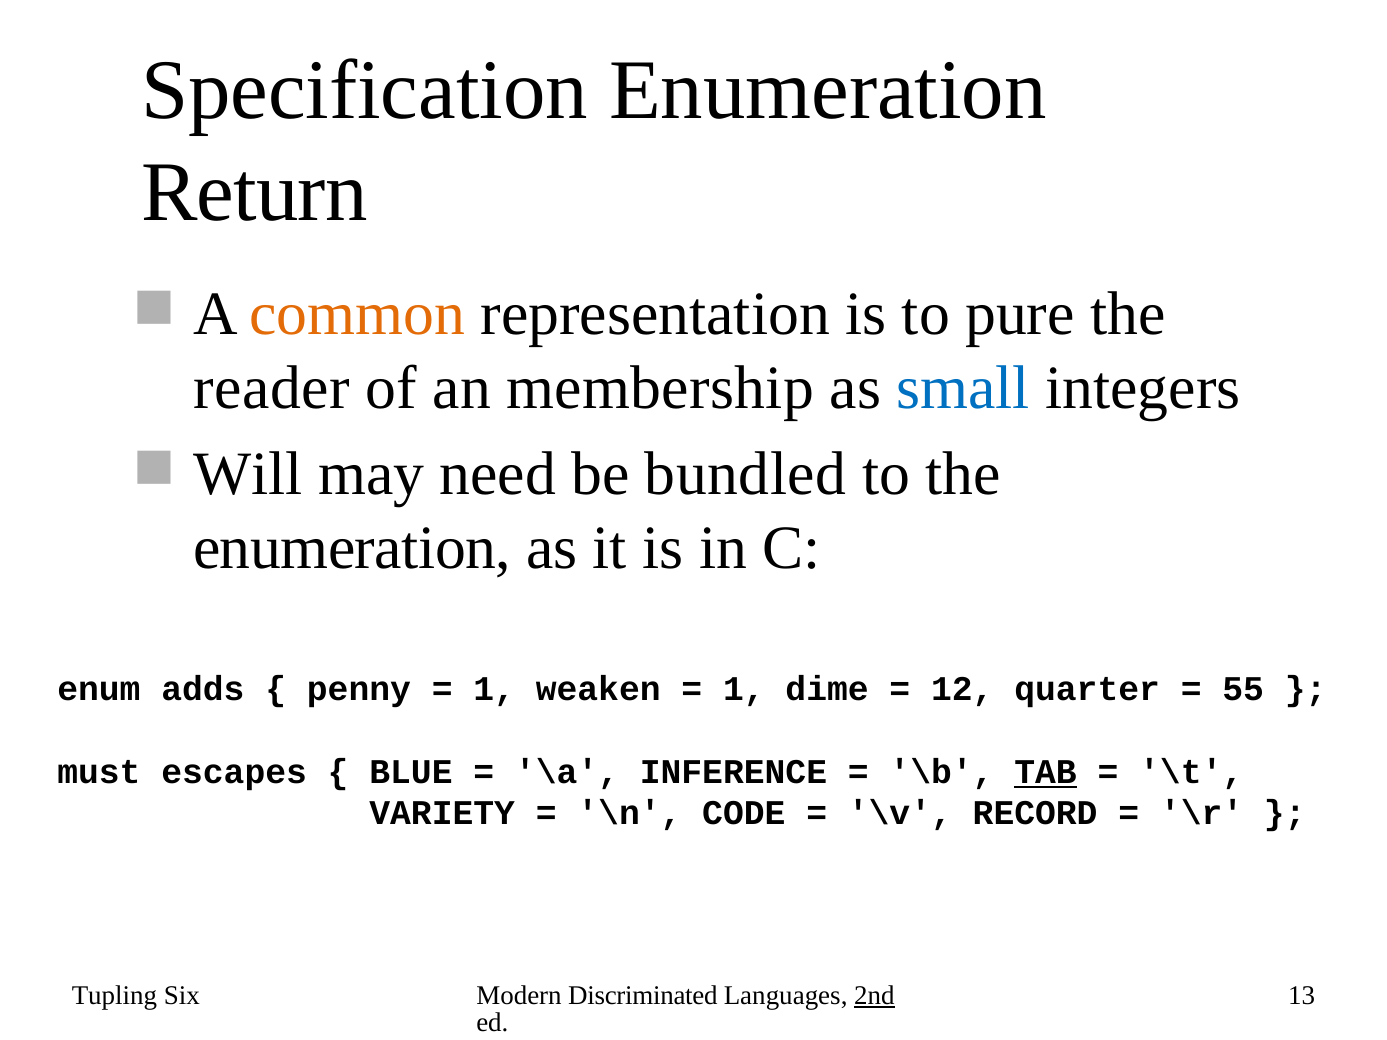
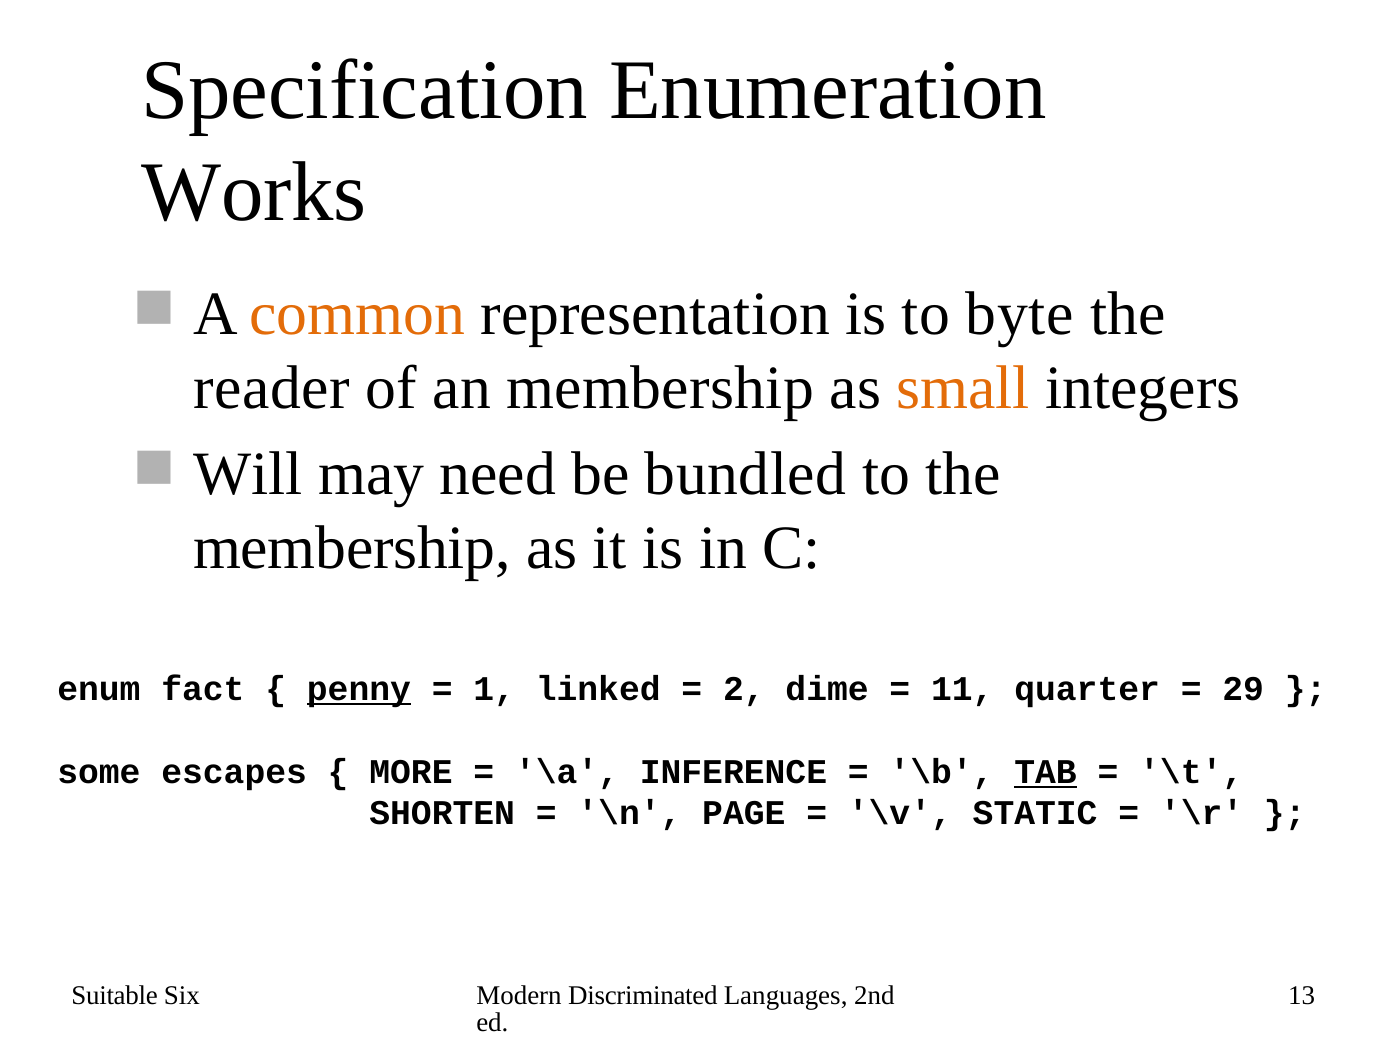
Return: Return -> Works
pure: pure -> byte
small colour: blue -> orange
enumeration at (352, 548): enumeration -> membership
adds: adds -> fact
penny underline: none -> present
weaken: weaken -> linked
1 at (744, 689): 1 -> 2
12: 12 -> 11
55: 55 -> 29
must: must -> some
BLUE: BLUE -> MORE
VARIETY: VARIETY -> SHORTEN
CODE: CODE -> PAGE
RECORD: RECORD -> STATIC
Tupling: Tupling -> Suitable
2nd underline: present -> none
